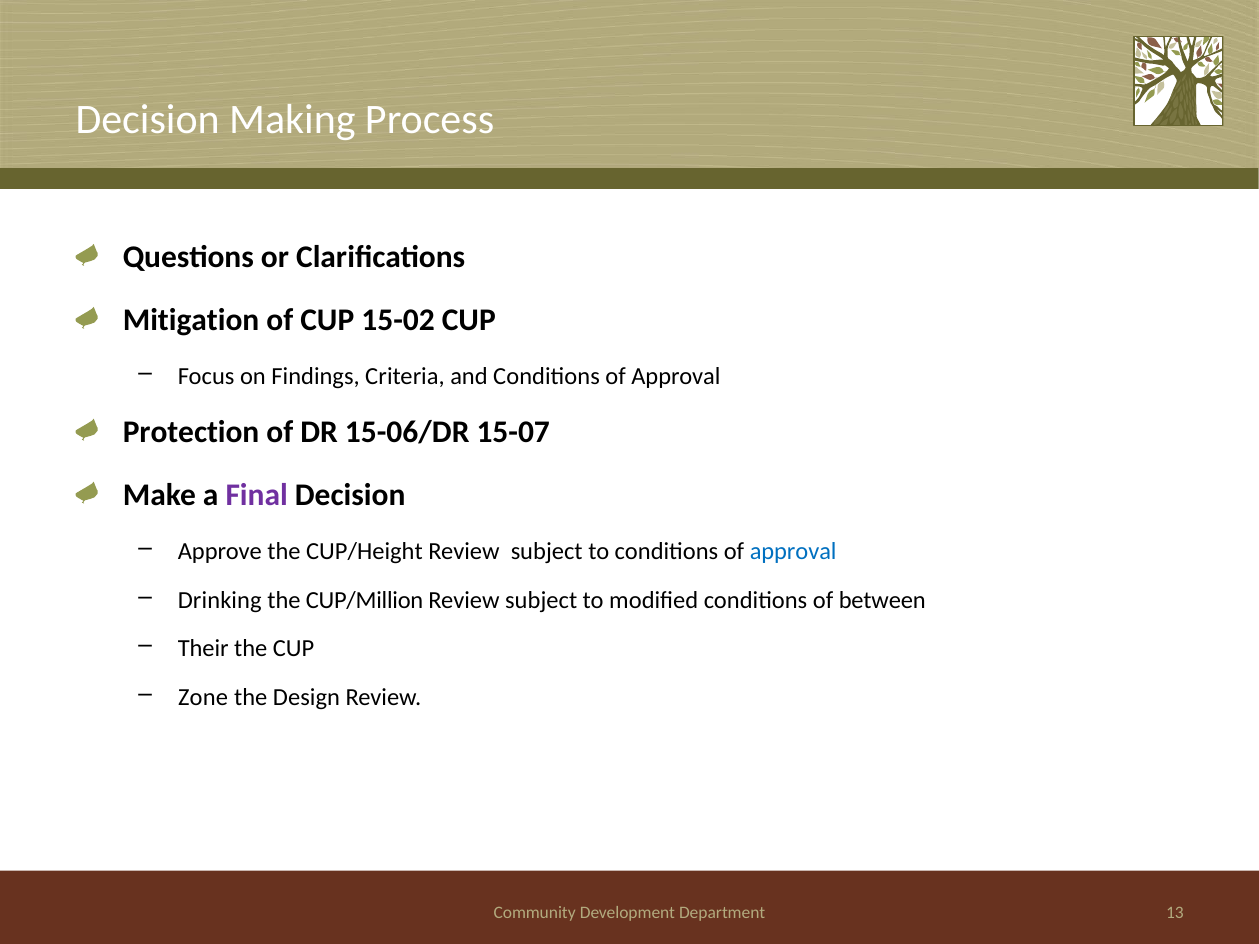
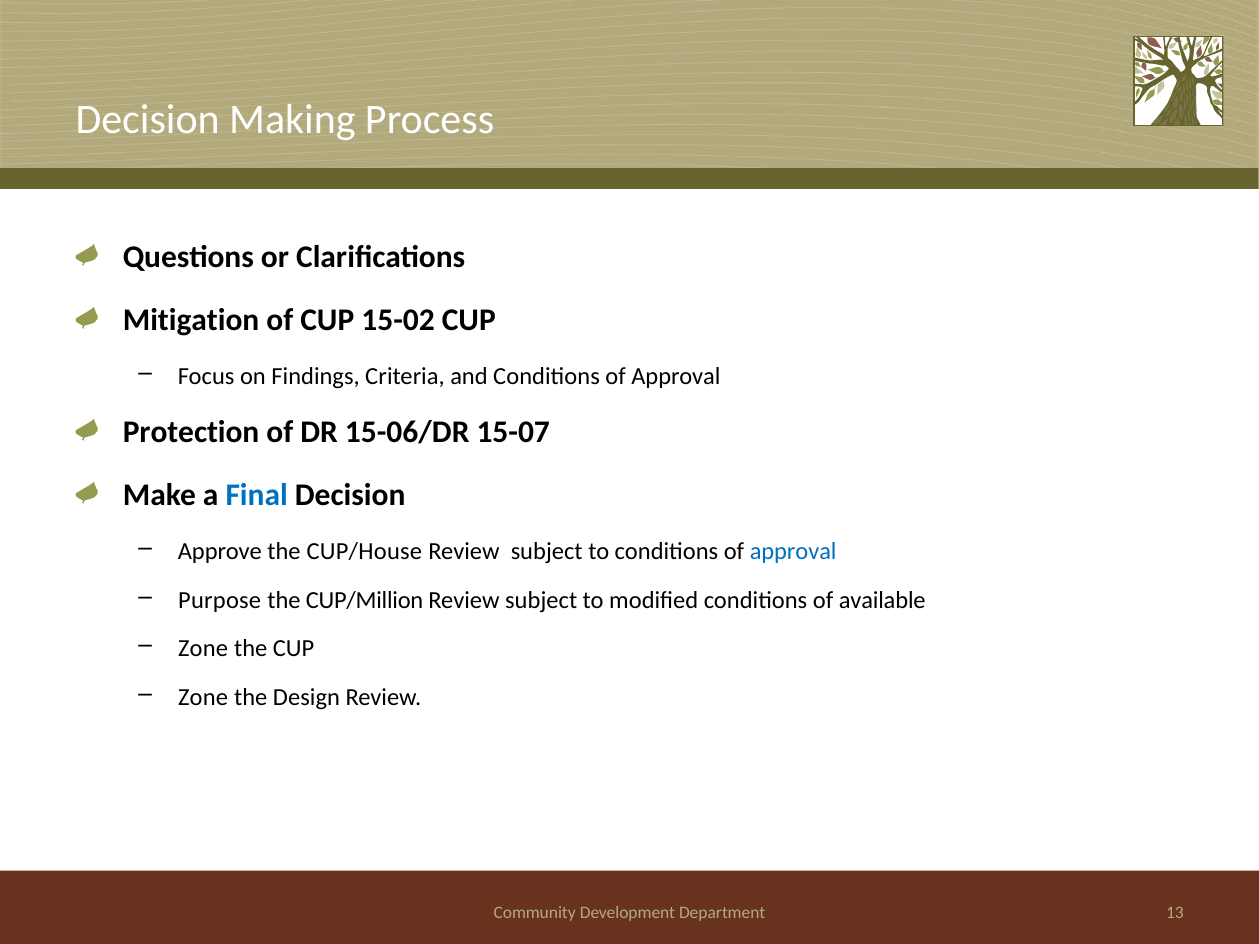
Final colour: purple -> blue
CUP/Height: CUP/Height -> CUP/House
Drinking: Drinking -> Purpose
between: between -> available
Their at (203, 649): Their -> Zone
